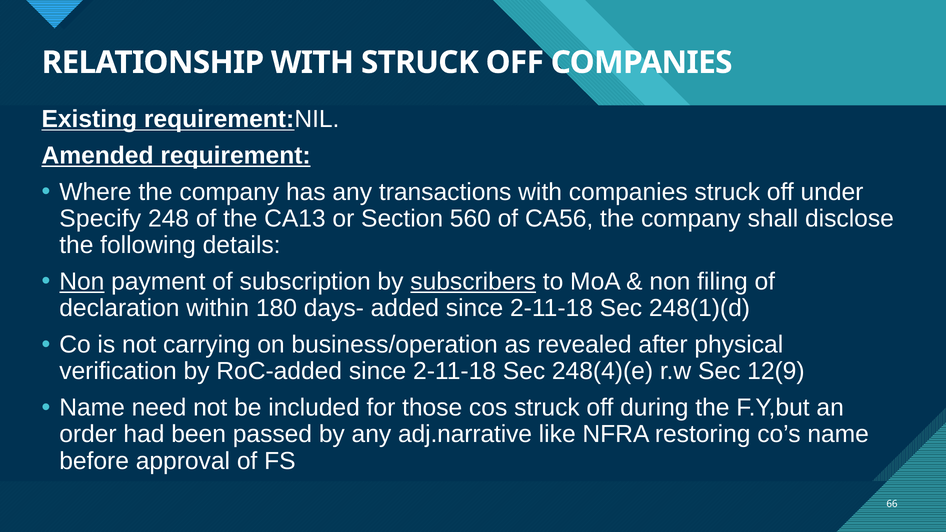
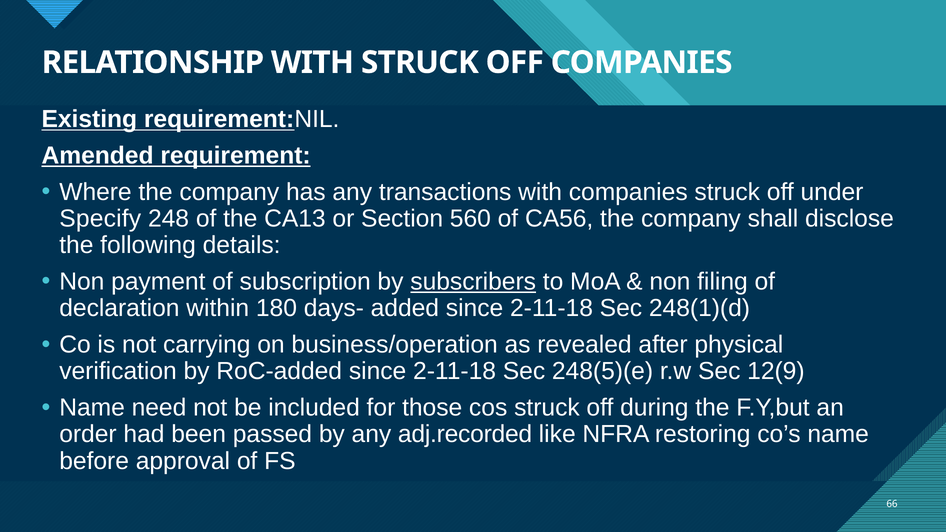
Non at (82, 282) underline: present -> none
248(4)(e: 248(4)(e -> 248(5)(e
adj.narrative: adj.narrative -> adj.recorded
